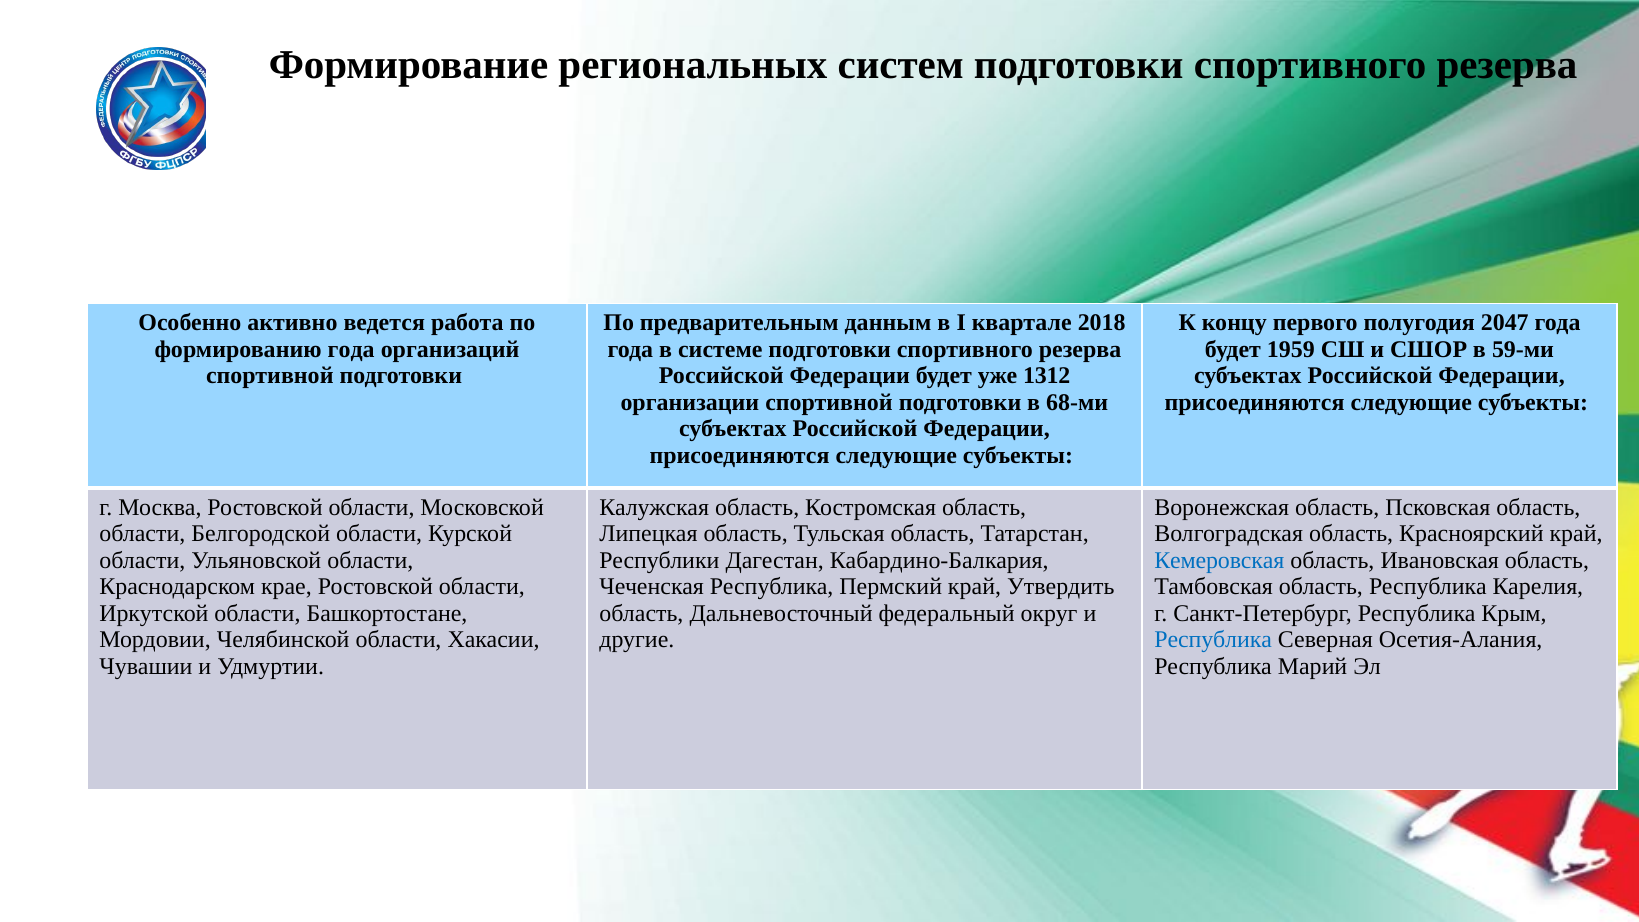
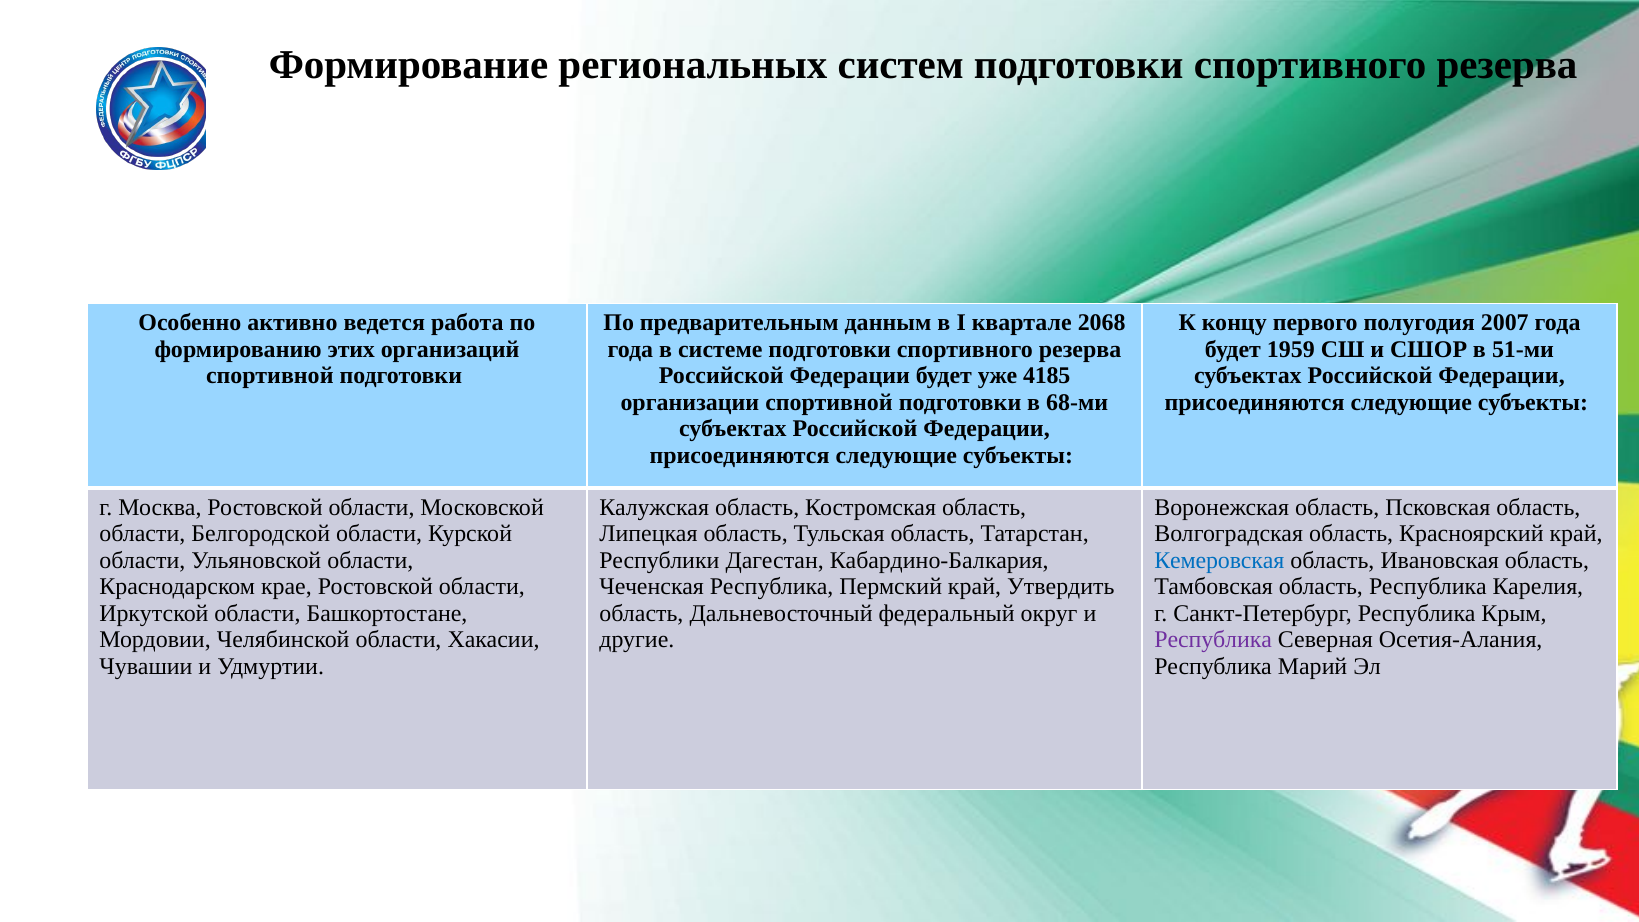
2018: 2018 -> 2068
2047: 2047 -> 2007
формированию года: года -> этих
59-ми: 59-ми -> 51-ми
1312: 1312 -> 4185
Республика at (1213, 640) colour: blue -> purple
